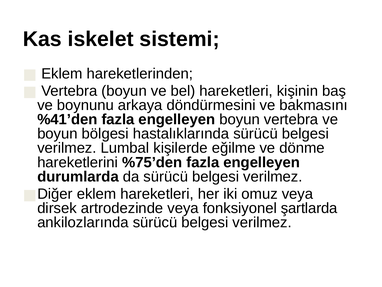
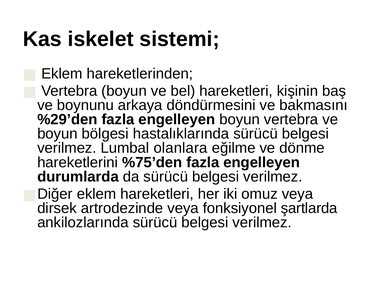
%41’den: %41’den -> %29’den
kişilerde: kişilerde -> olanlara
